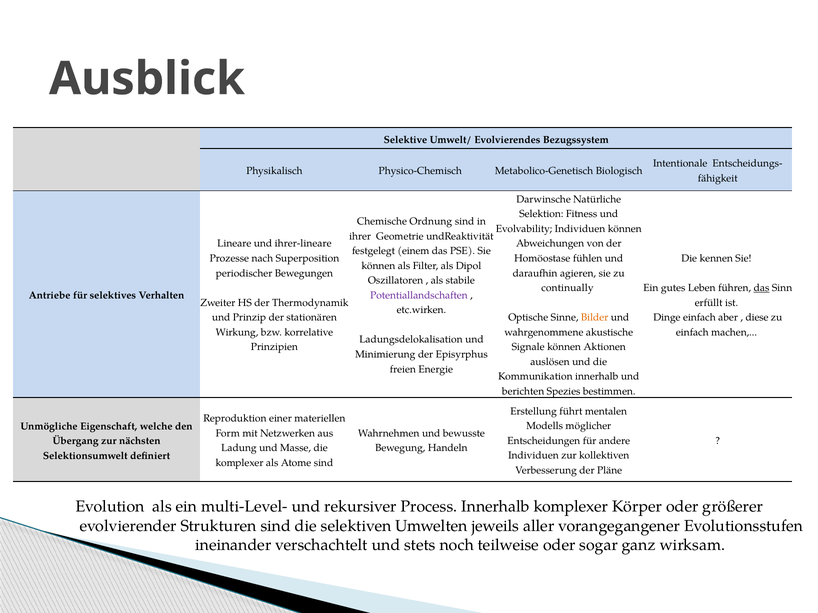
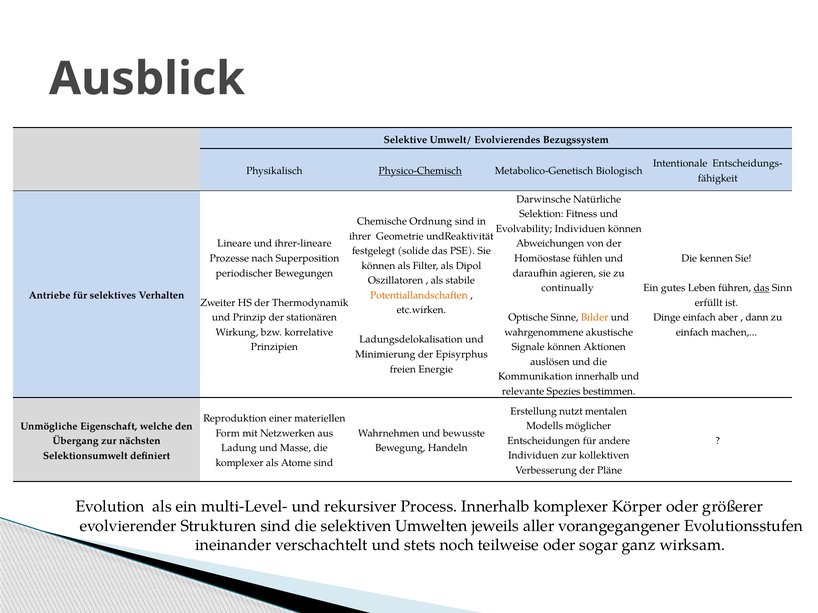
Physico-Chemisch underline: none -> present
einem: einem -> solide
Potentiallandschaften colour: purple -> orange
diese: diese -> dann
berichten: berichten -> relevante
führt: führt -> nutzt
